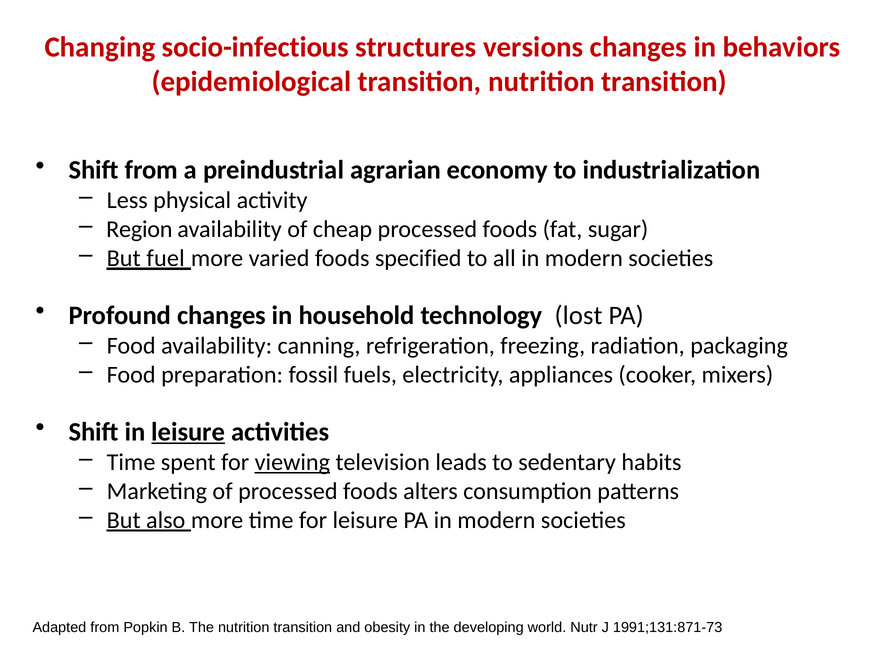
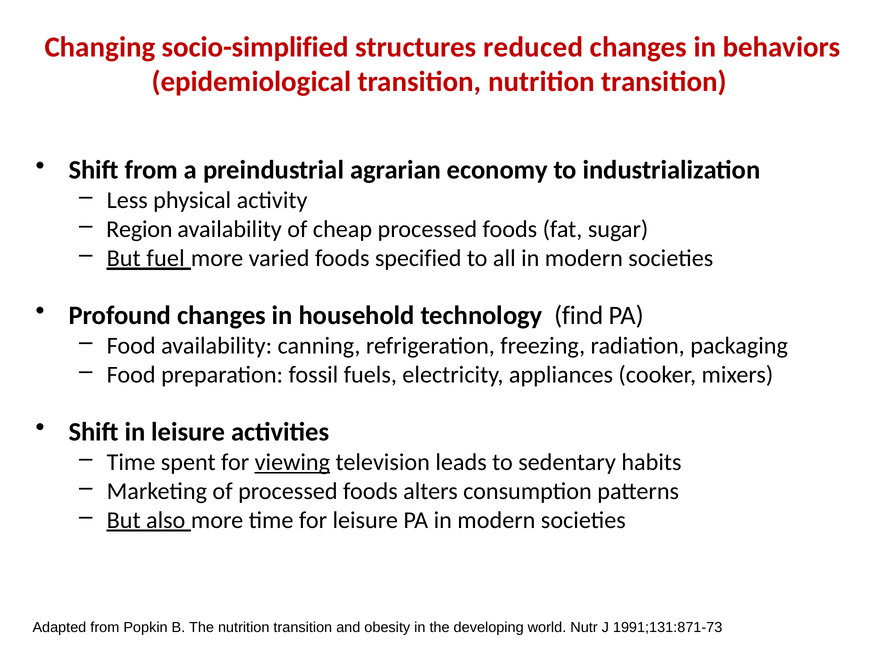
socio-infectious: socio-infectious -> socio-simplified
versions: versions -> reduced
lost: lost -> find
leisure at (188, 432) underline: present -> none
